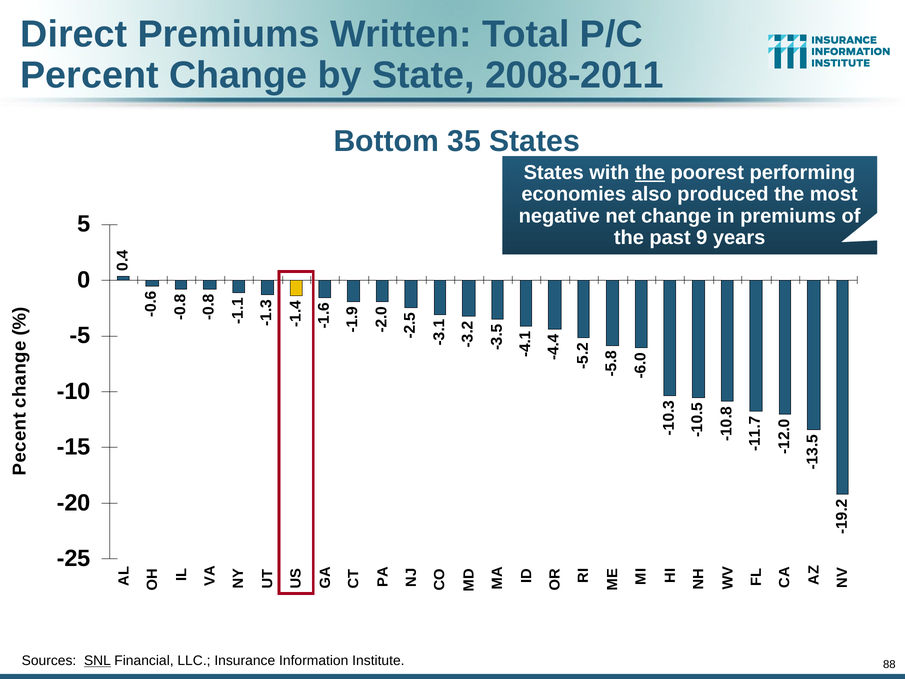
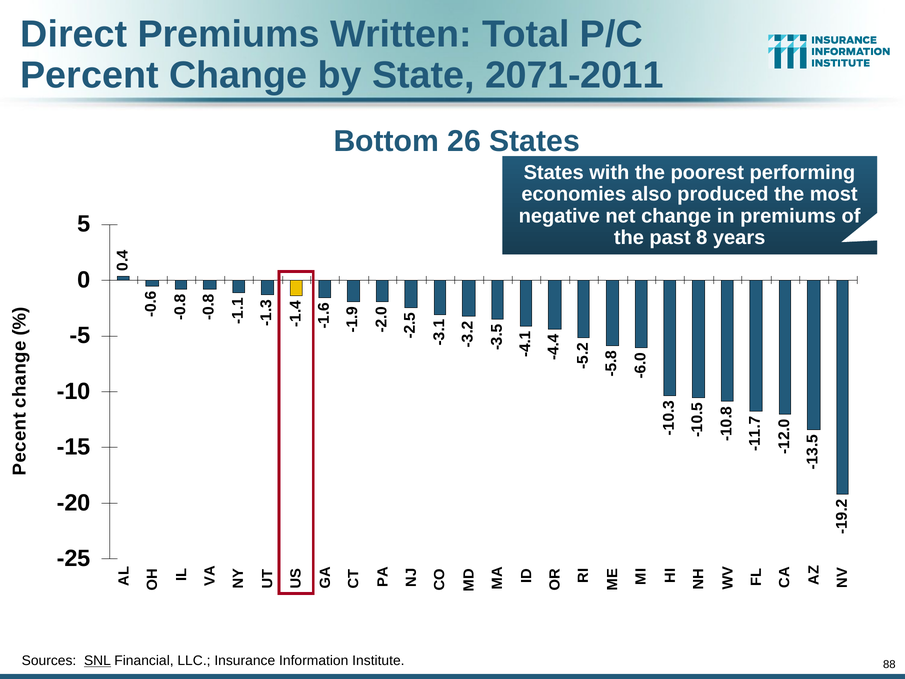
2008-2011: 2008-2011 -> 2071-2011
35: 35 -> 26
the at (650, 172) underline: present -> none
past 9: 9 -> 8
